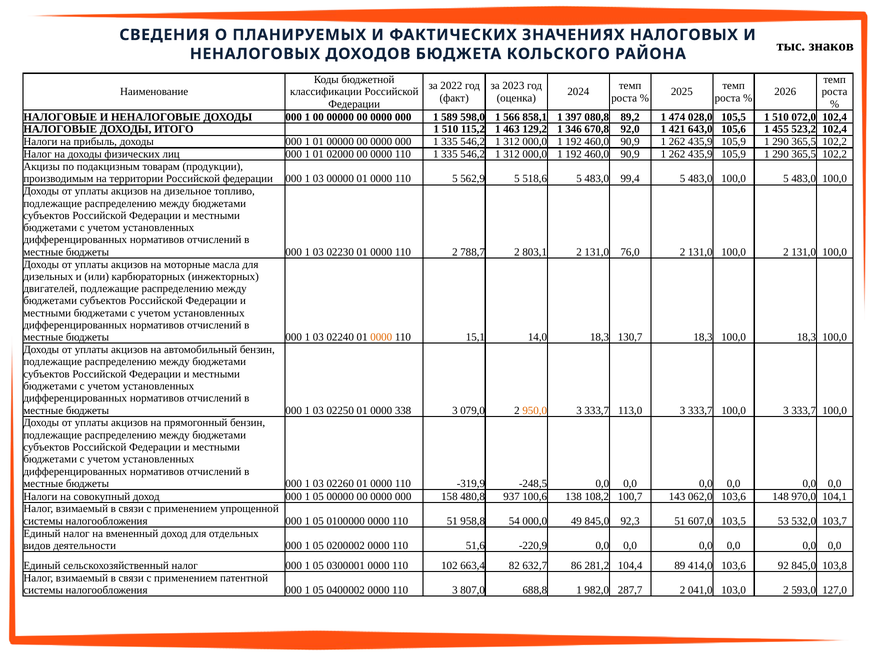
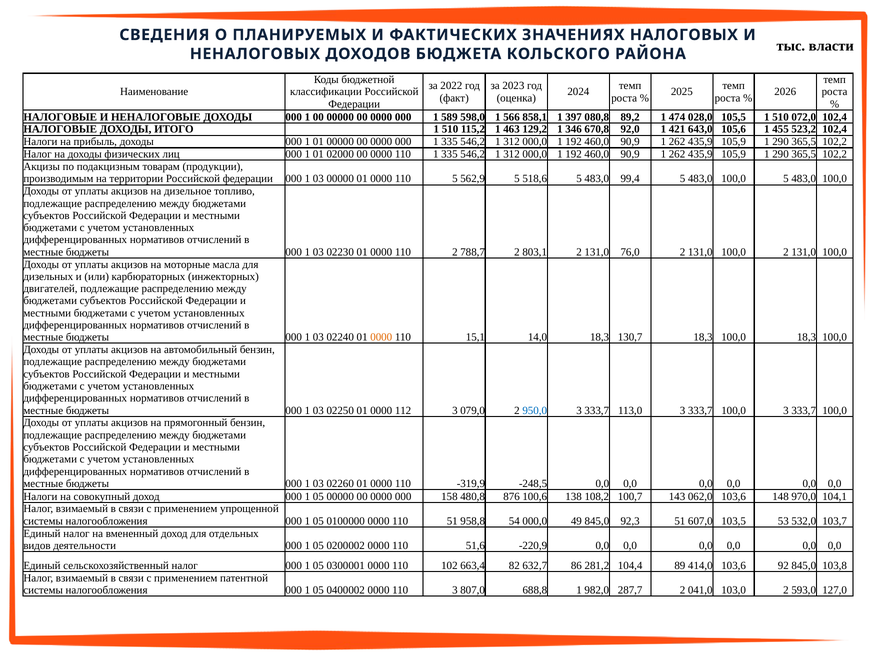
знаков: знаков -> власти
338: 338 -> 112
950,0 colour: orange -> blue
937: 937 -> 876
